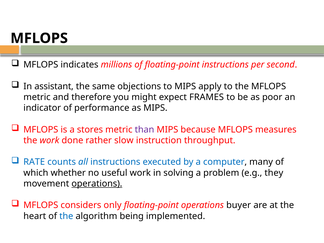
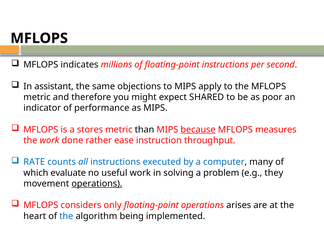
FRAMES: FRAMES -> SHARED
than colour: purple -> black
because underline: none -> present
slow: slow -> ease
whether: whether -> evaluate
buyer: buyer -> arises
